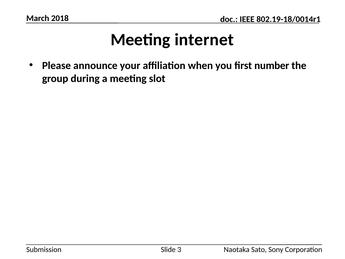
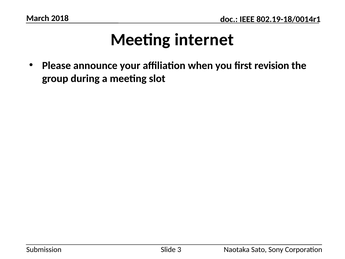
number: number -> revision
